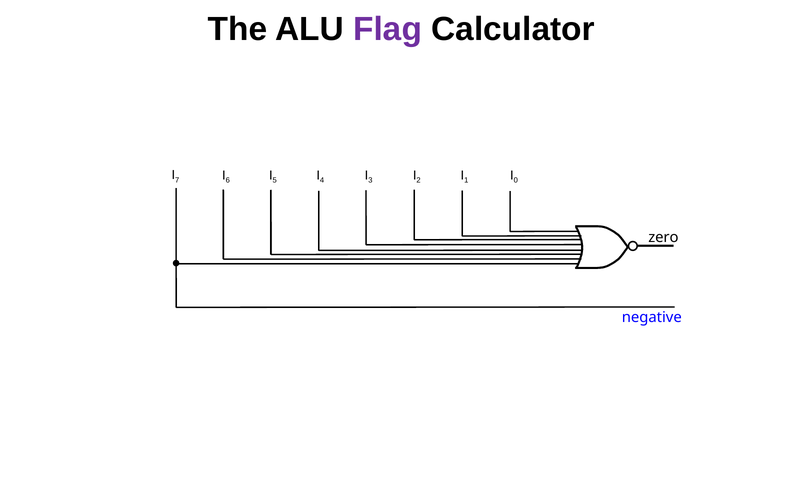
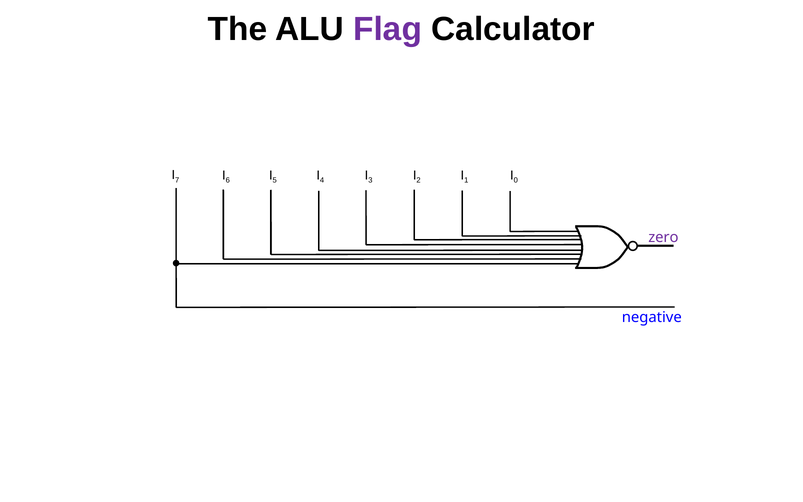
zero colour: black -> purple
